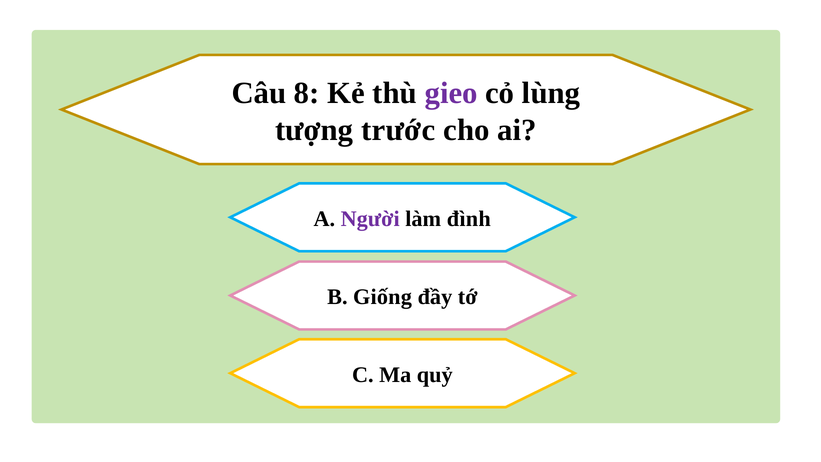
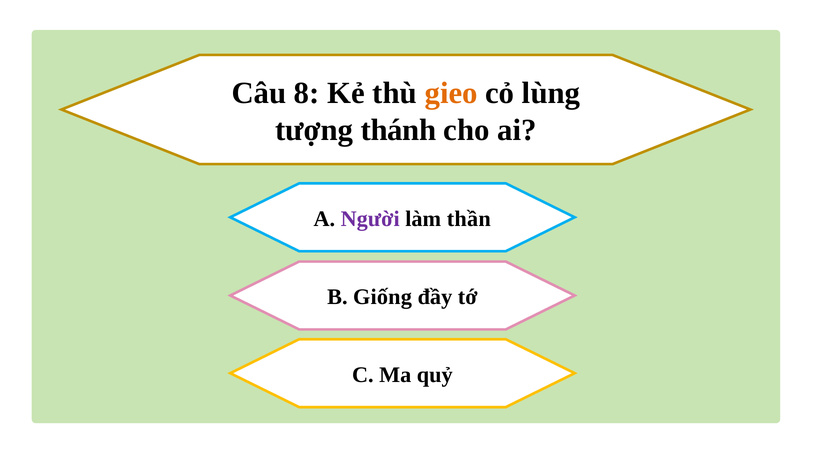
gieo colour: purple -> orange
trước: trước -> thánh
đình: đình -> thần
